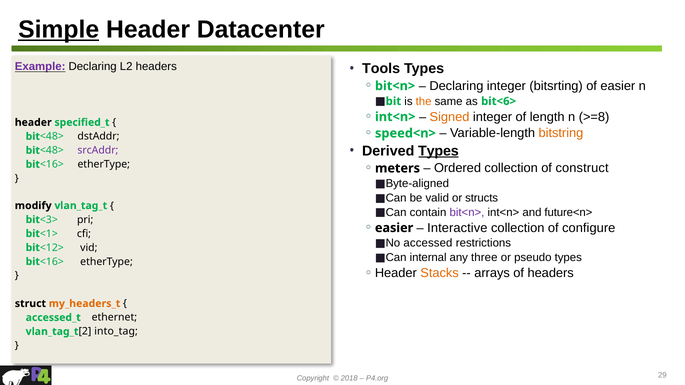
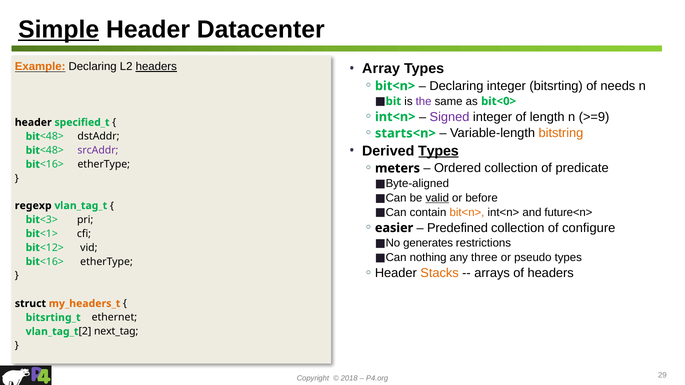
Example colour: purple -> orange
headers at (156, 67) underline: none -> present
Tools: Tools -> Array
of easier: easier -> needs
the colour: orange -> purple
bit<6>: bit<6> -> bit<0>
Signed colour: orange -> purple
>=8: >=8 -> >=9
speed<n>: speed<n> -> starts<n>
construct: construct -> predicate
valid underline: none -> present
structs: structs -> before
modify: modify -> regexp
bit<n> at (467, 212) colour: purple -> orange
Interactive: Interactive -> Predefined
accessed: accessed -> generates
internal: internal -> nothing
accessed_t: accessed_t -> bitsrting_t
into_tag: into_tag -> next_tag
